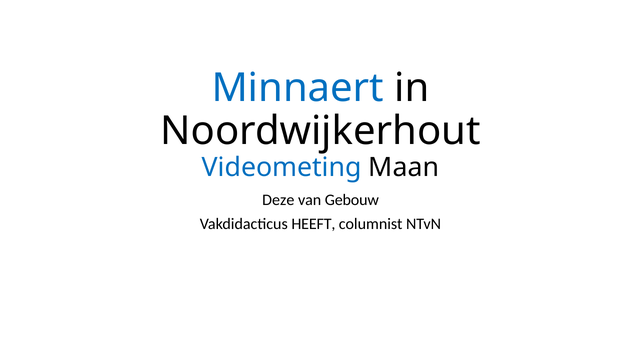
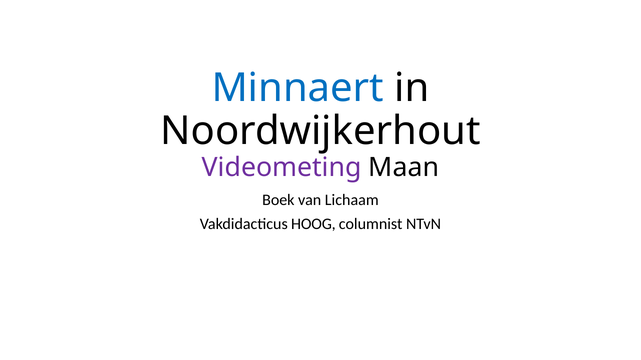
Videometing colour: blue -> purple
Deze: Deze -> Boek
Gebouw: Gebouw -> Lichaam
HEEFT: HEEFT -> HOOG
